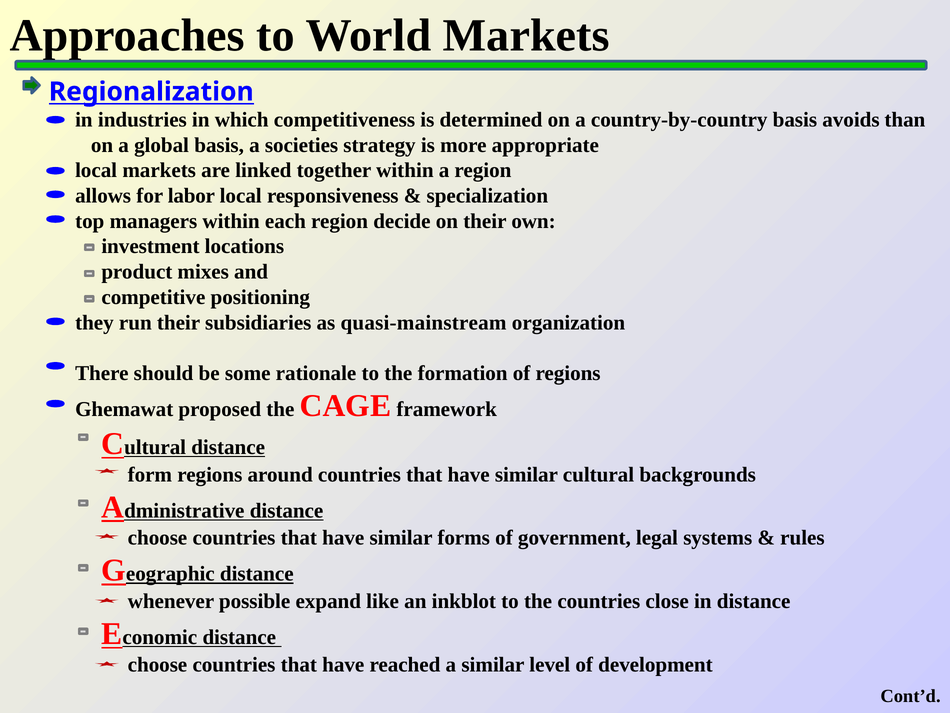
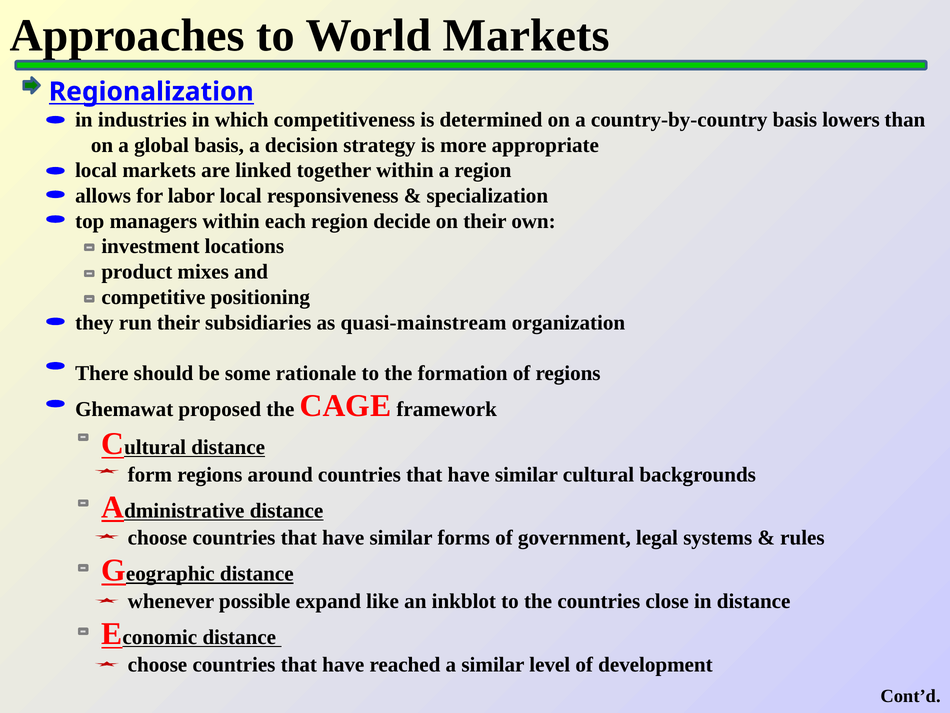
avoids: avoids -> lowers
societies: societies -> decision
